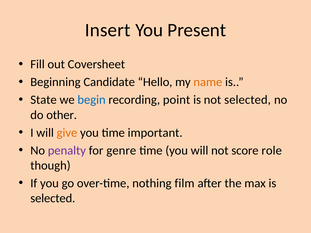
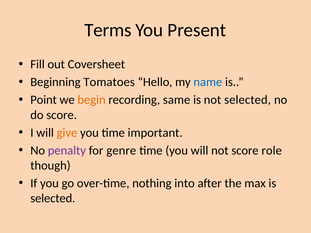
Insert: Insert -> Terms
Candidate: Candidate -> Tomatoes
name colour: orange -> blue
State: State -> Point
begin colour: blue -> orange
point: point -> same
do other: other -> score
film: film -> into
